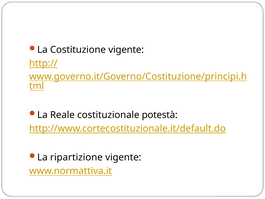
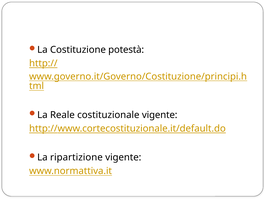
Costituzione vigente: vigente -> potestà
costituzionale potestà: potestà -> vigente
